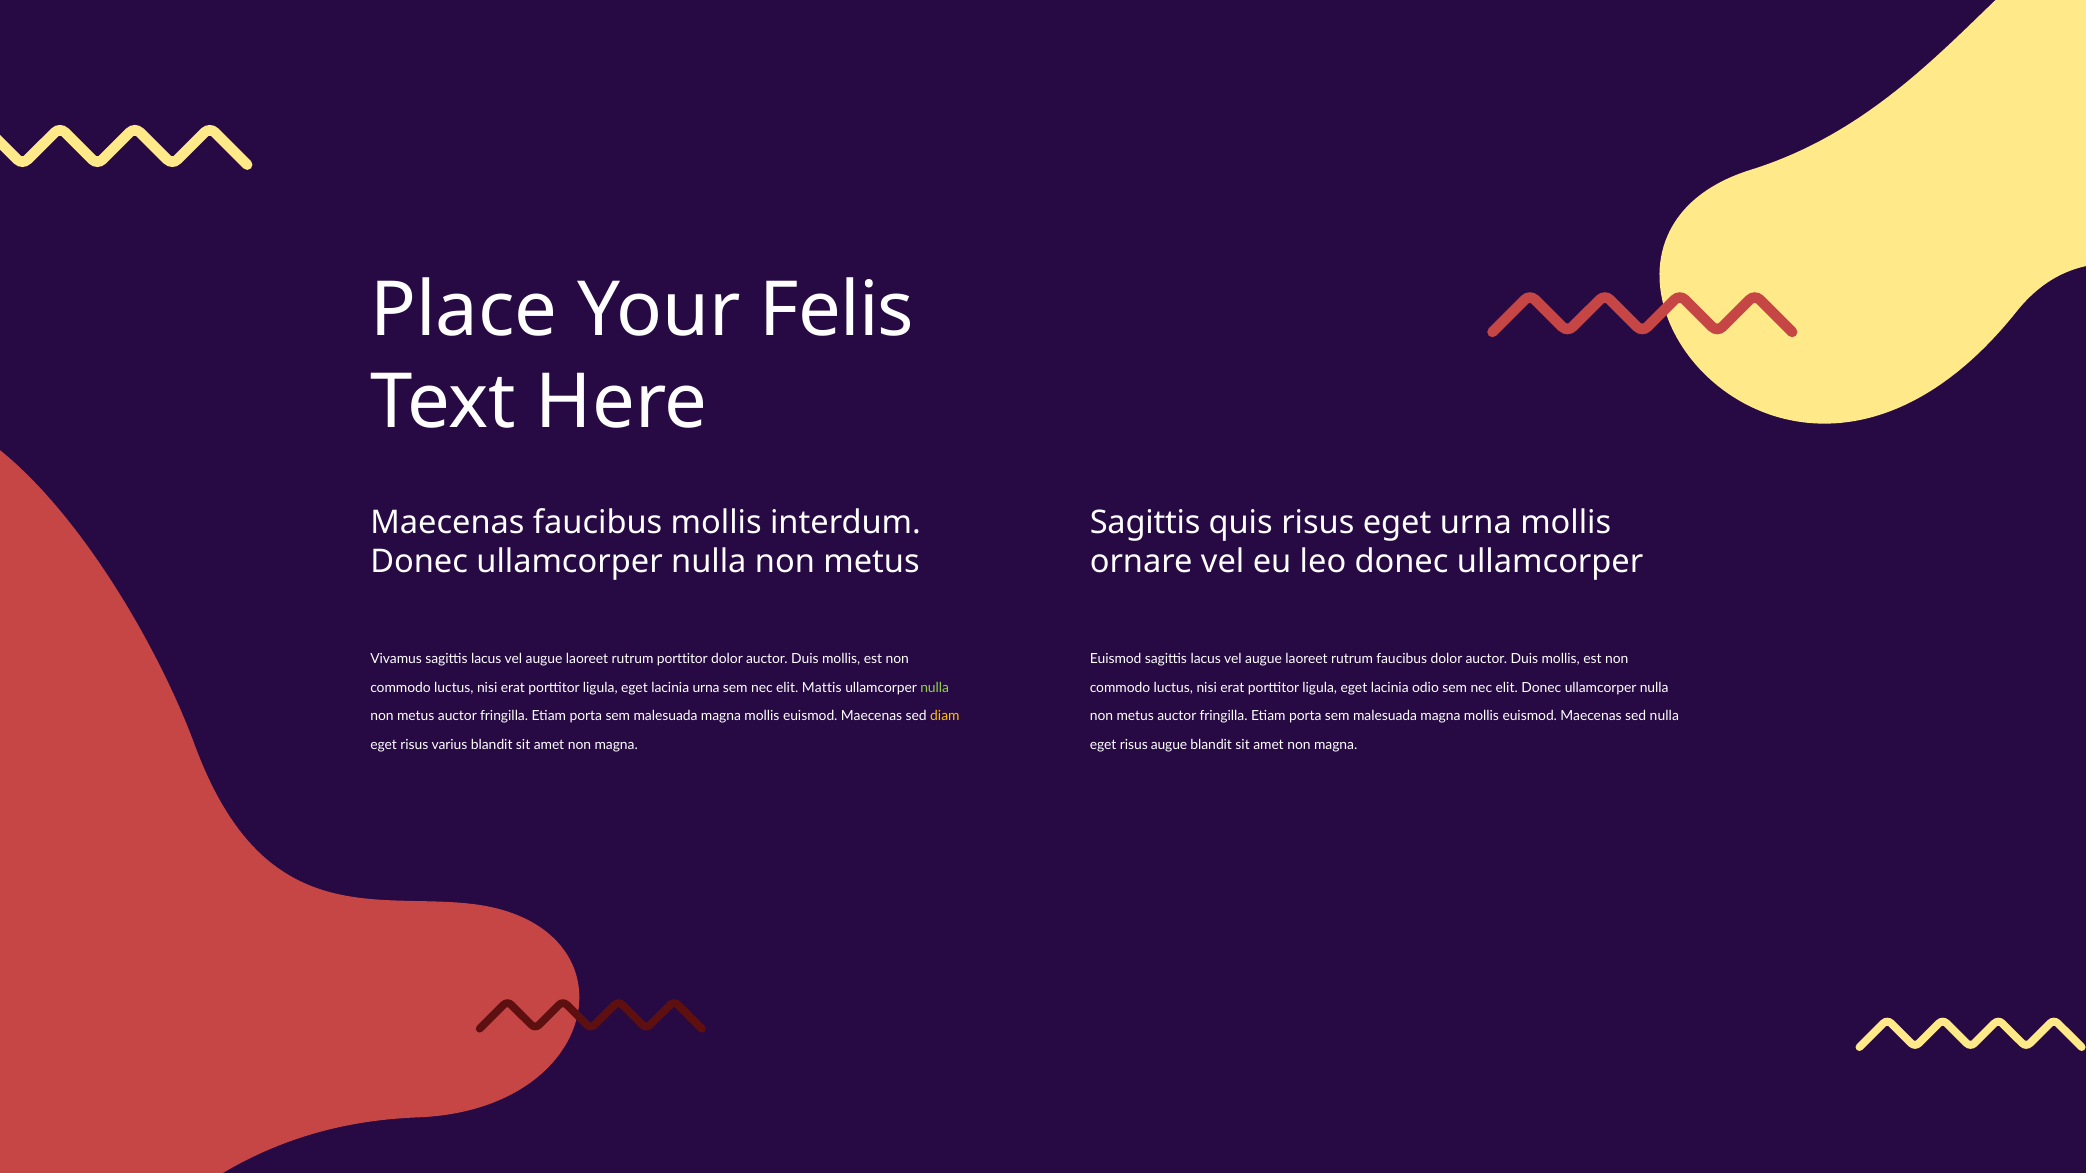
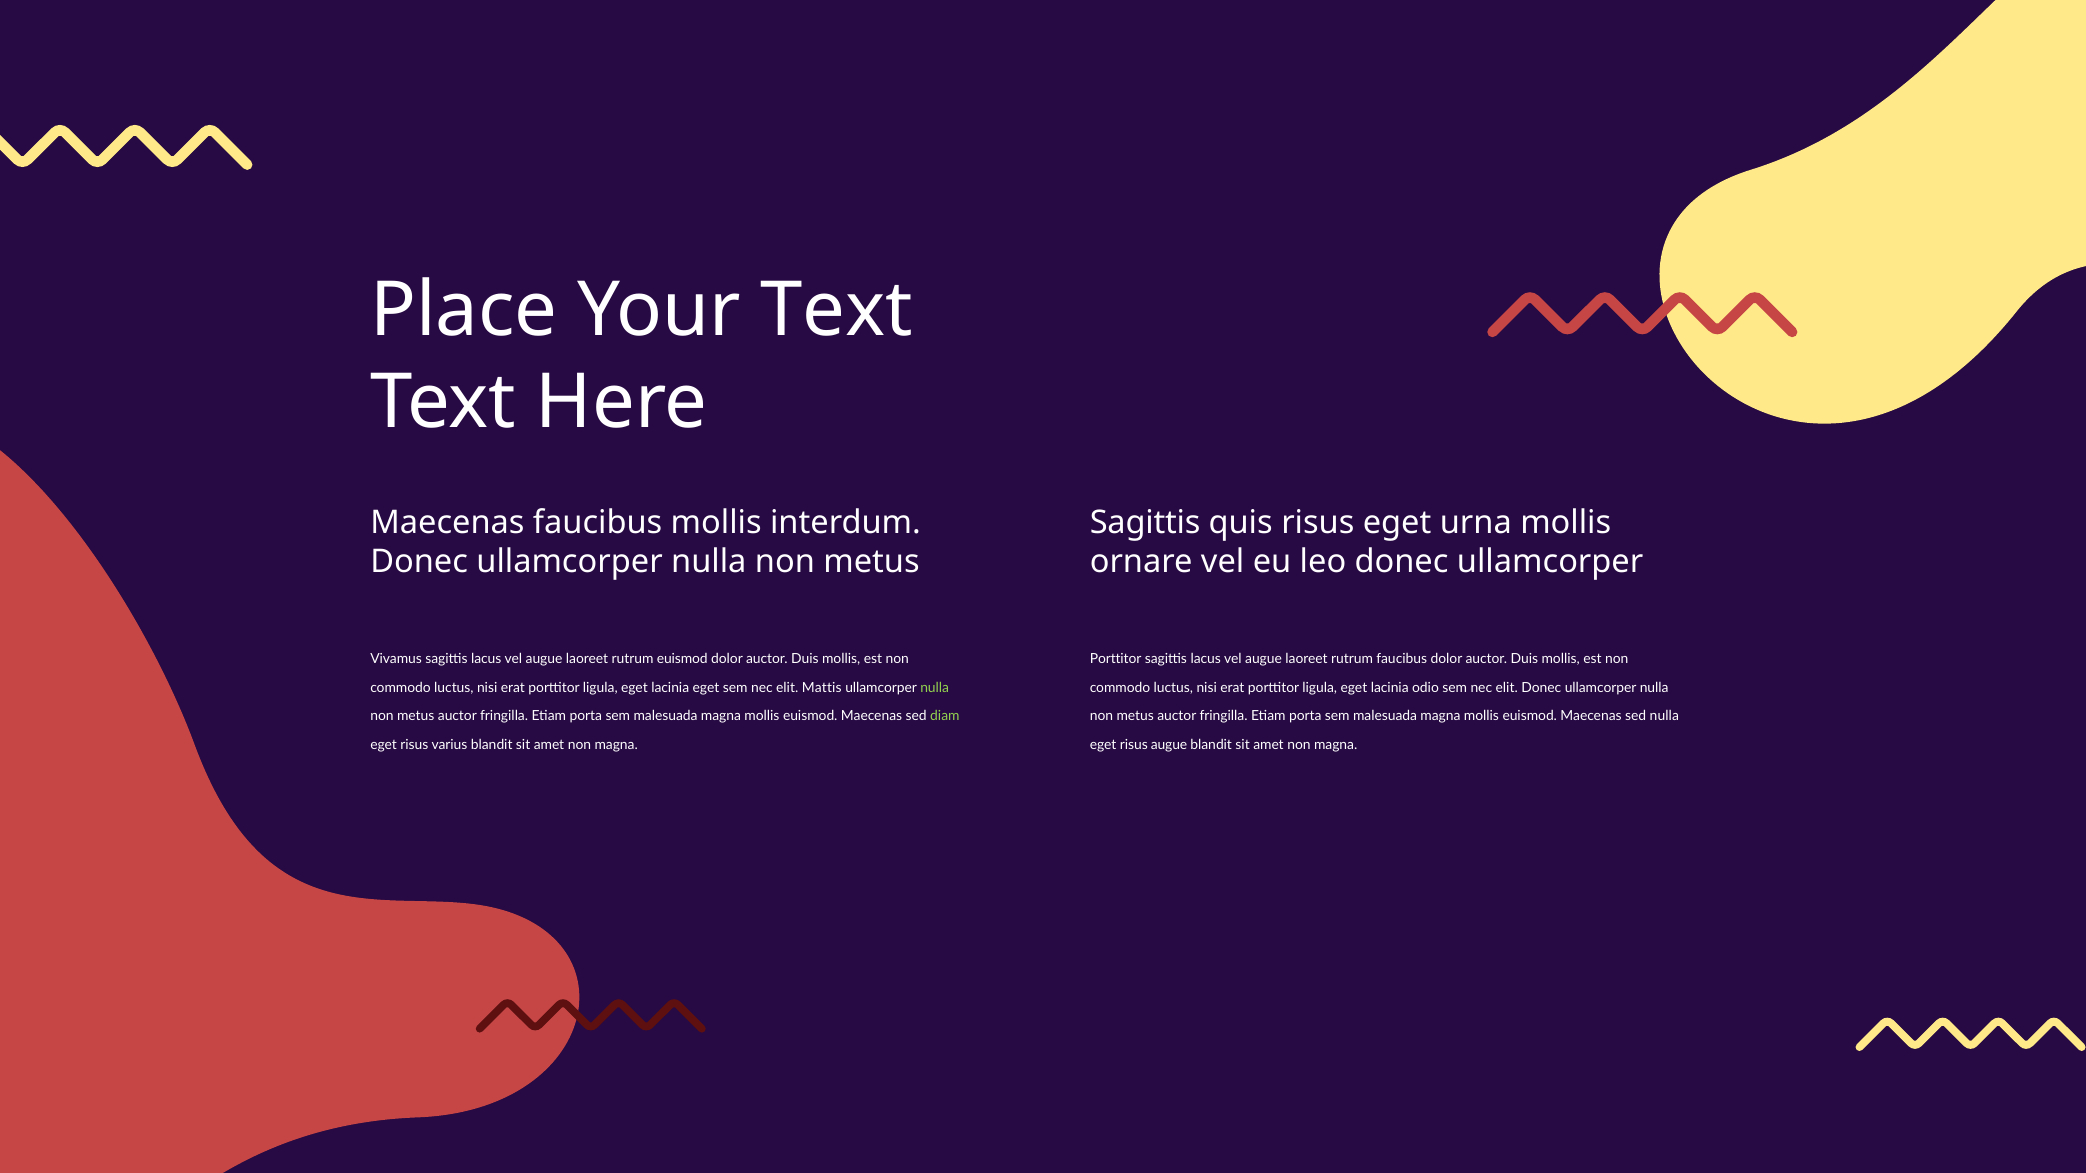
Felis at (837, 311): Felis -> Text
porttitor at (682, 659): porttitor -> euismod
Euismod at (1116, 659): Euismod -> Porttitor
lacinia urna: urna -> eget
diam colour: yellow -> light green
